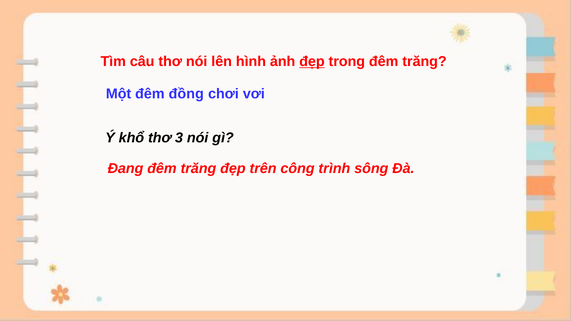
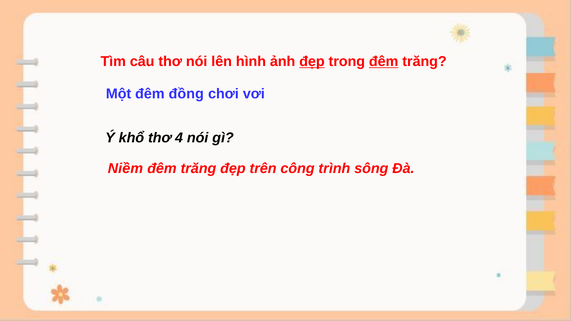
đêm at (384, 62) underline: none -> present
3: 3 -> 4
Đang: Đang -> Niềm
